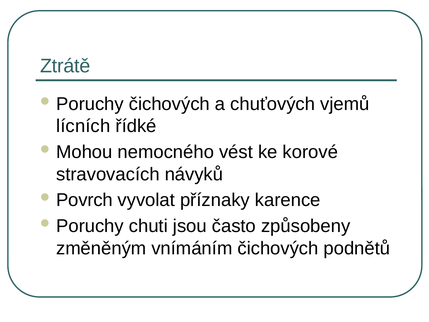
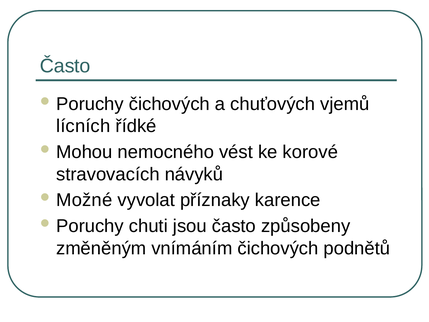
Ztrátě at (65, 66): Ztrátě -> Často
Povrch: Povrch -> Možné
